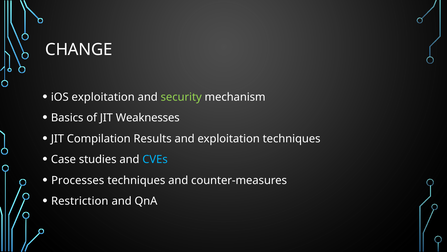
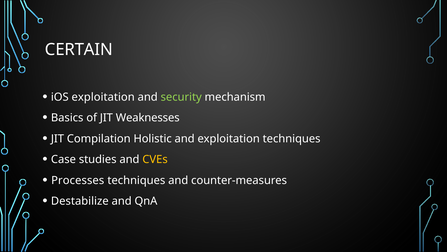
CHANGE: CHANGE -> CERTAIN
Results: Results -> Holistic
CVEs colour: light blue -> yellow
Restriction: Restriction -> Destabilize
